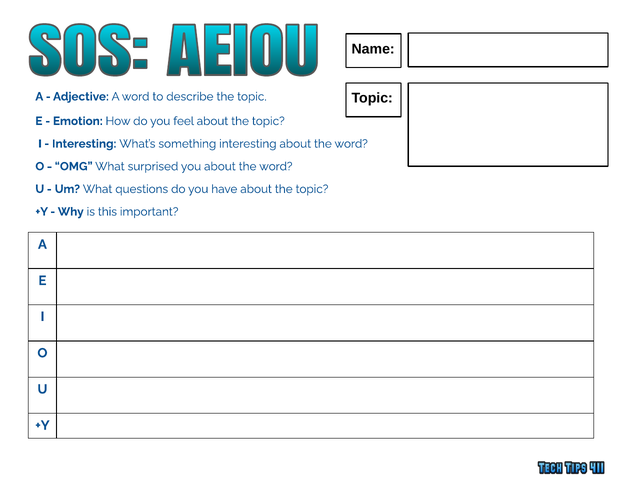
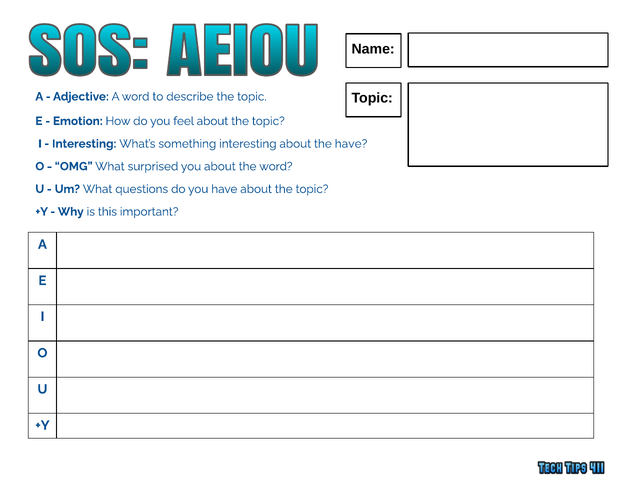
interesting about the word: word -> have
